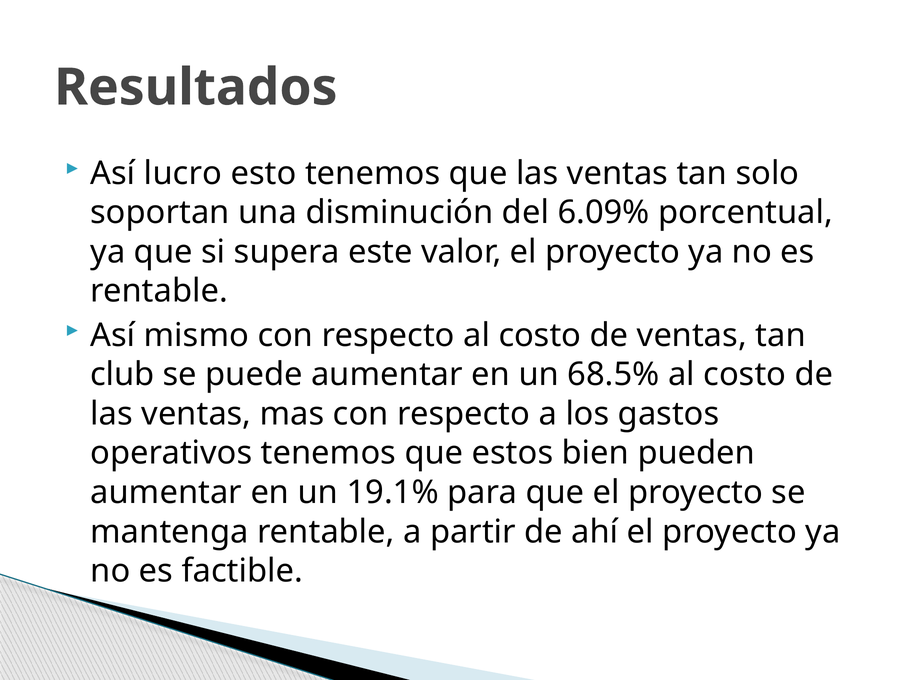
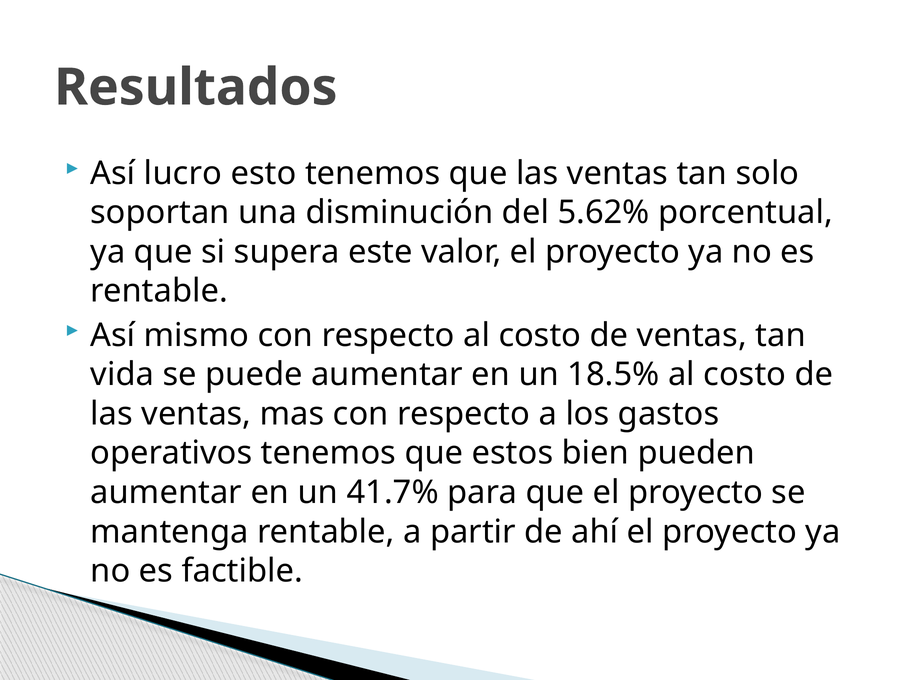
6.09%: 6.09% -> 5.62%
club: club -> vida
68.5%: 68.5% -> 18.5%
19.1%: 19.1% -> 41.7%
